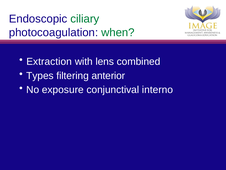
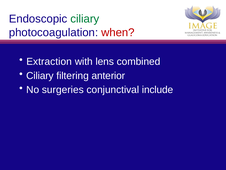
when colour: green -> red
Types at (40, 75): Types -> Ciliary
exposure: exposure -> surgeries
interno: interno -> include
